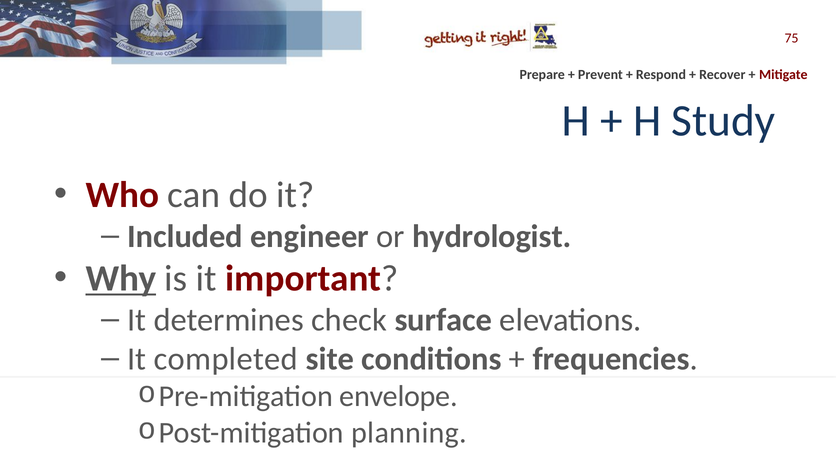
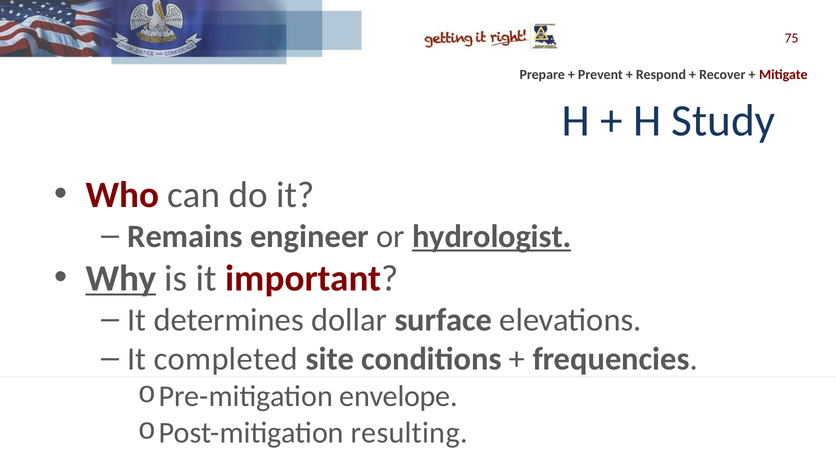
Included: Included -> Remains
hydrologist underline: none -> present
check: check -> dollar
planning: planning -> resulting
